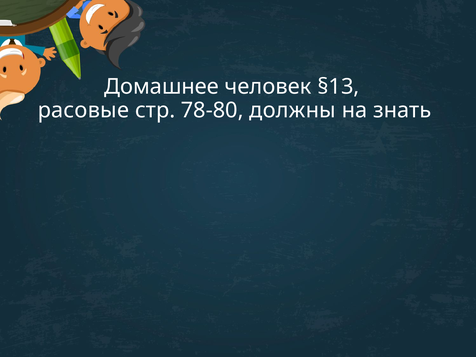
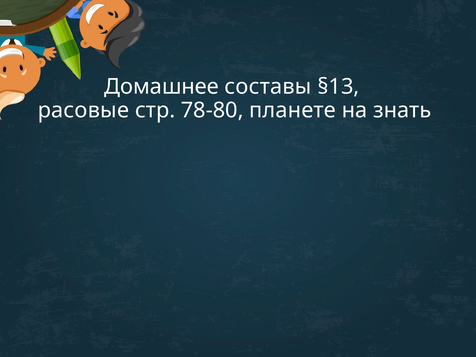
человек: человек -> составы
должны: должны -> планете
